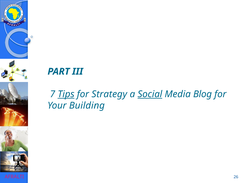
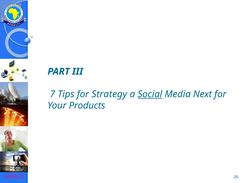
Tips underline: present -> none
Blog: Blog -> Next
Building: Building -> Products
